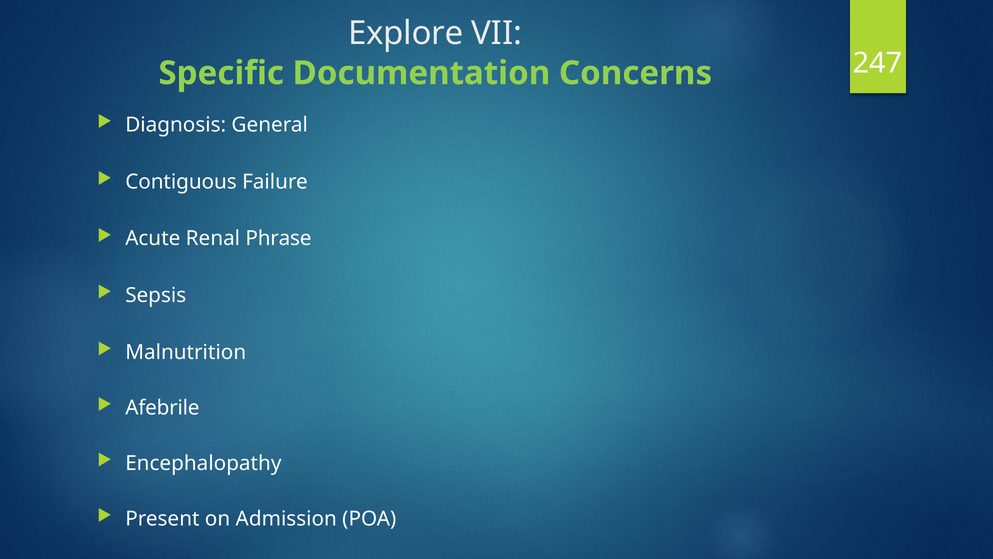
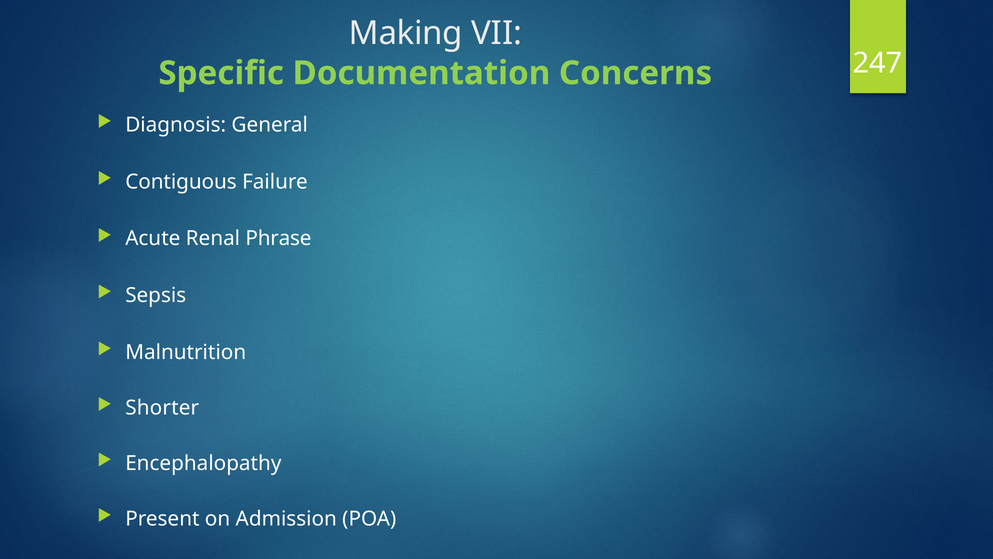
Explore: Explore -> Making
Afebrile: Afebrile -> Shorter
